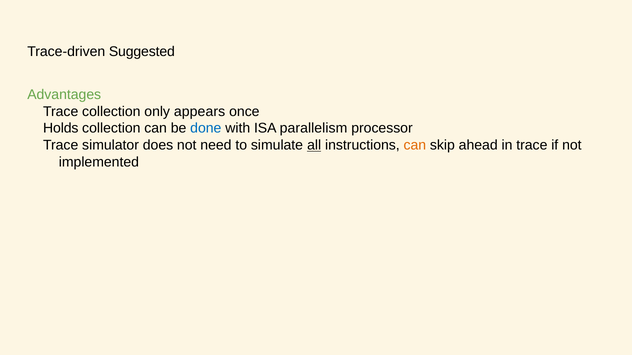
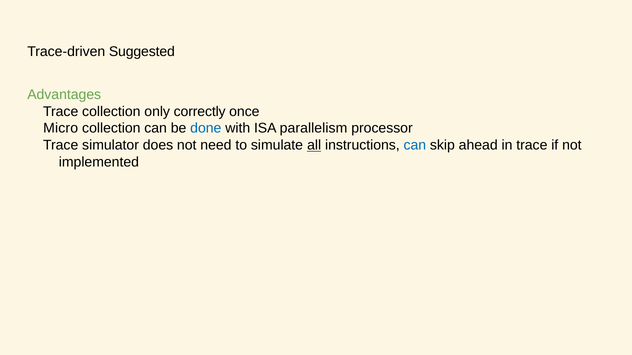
appears: appears -> correctly
Holds: Holds -> Micro
can at (415, 145) colour: orange -> blue
